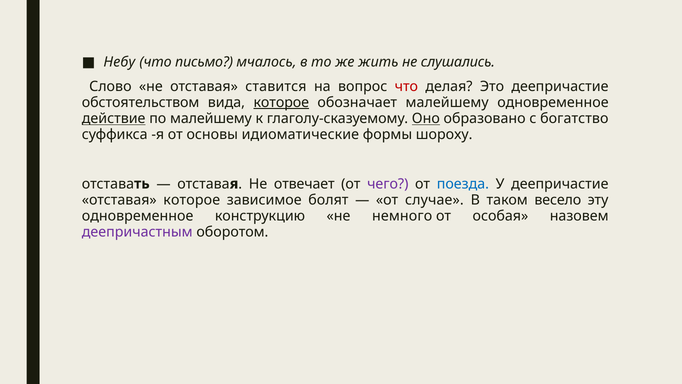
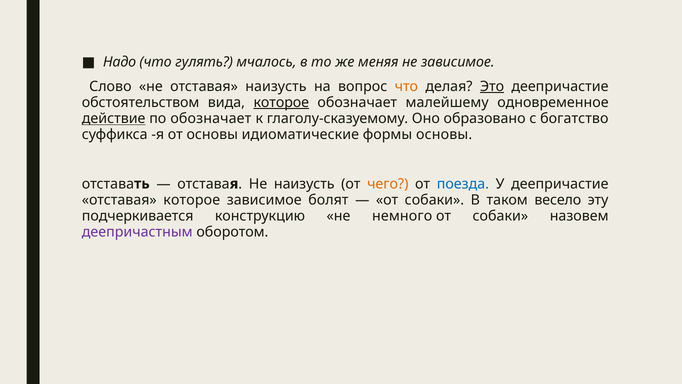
Небу: Небу -> Надо
письмо: письмо -> гулять
жить: жить -> меняя
не слушались: слушались -> зависимое
отставая ставится: ставится -> наизусть
что at (406, 86) colour: red -> orange
Это underline: none -> present
по малейшему: малейшему -> обозначает
Оно underline: present -> none
формы шороху: шороху -> основы
Не отвечает: отвечает -> наизусть
чего colour: purple -> orange
случае at (434, 200): случае -> собаки
одновременное at (138, 216): одновременное -> подчеркивается
особая at (500, 216): особая -> собаки
